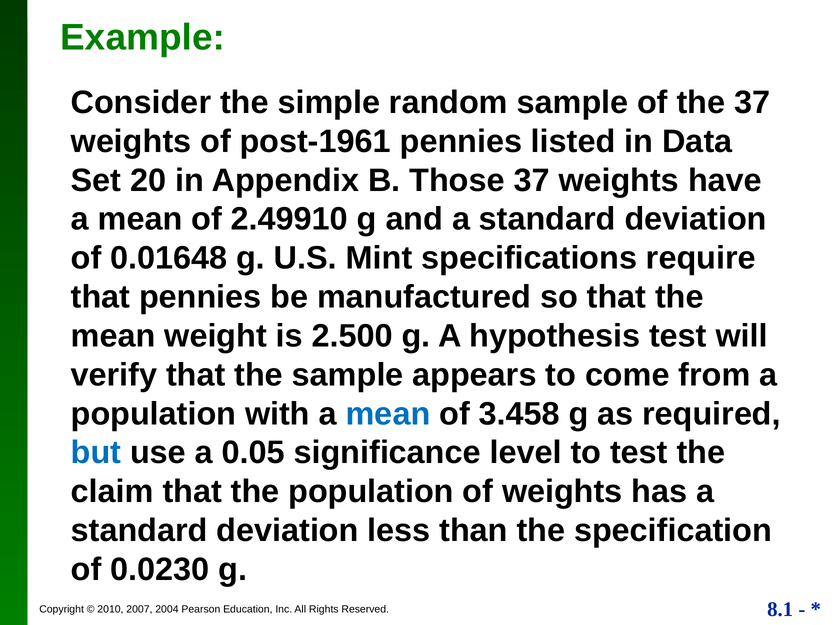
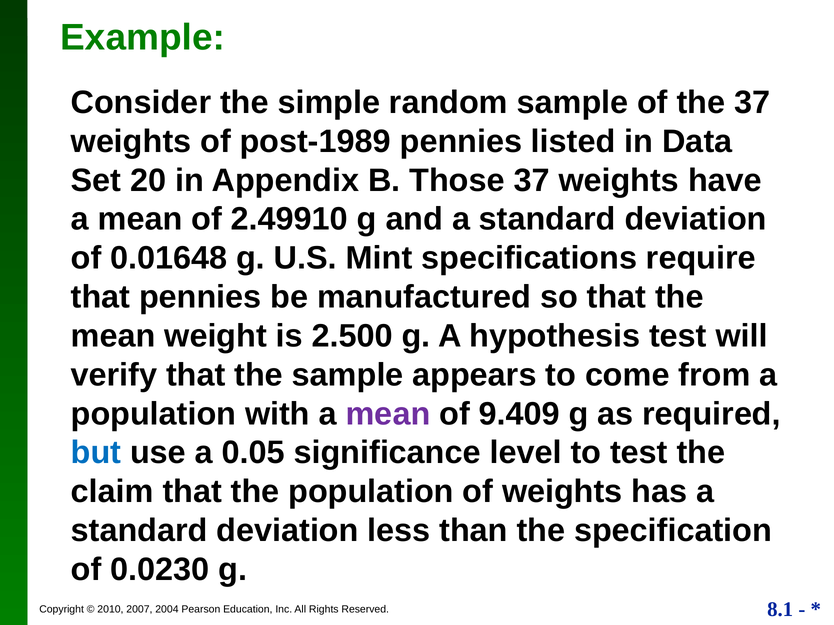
post-1961: post-1961 -> post-1989
mean at (388, 414) colour: blue -> purple
3.458: 3.458 -> 9.409
